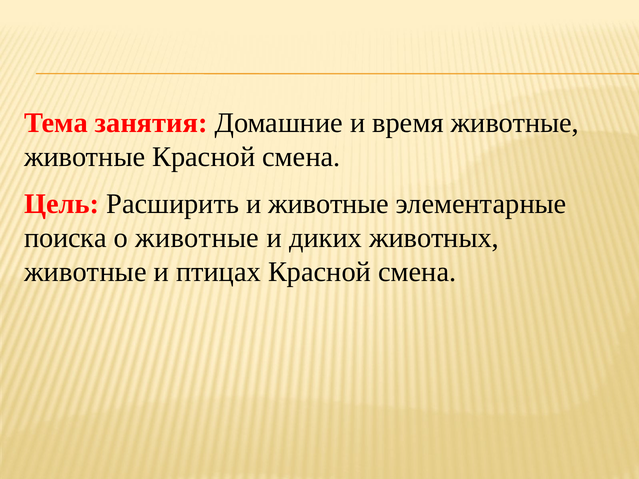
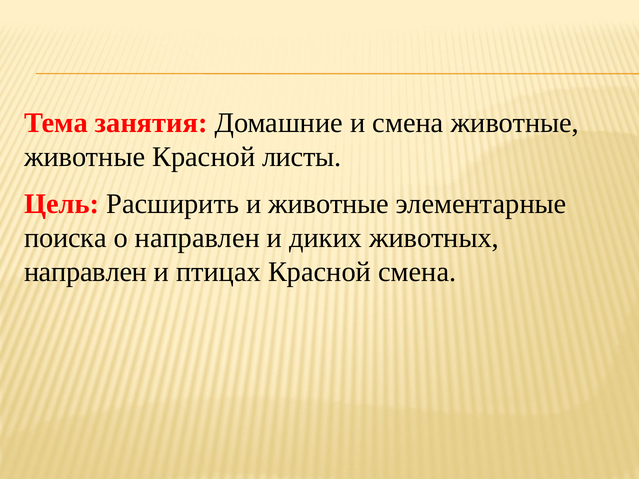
и время: время -> смена
животные Красной смена: смена -> листы
о животные: животные -> направлен
животные at (85, 272): животные -> направлен
